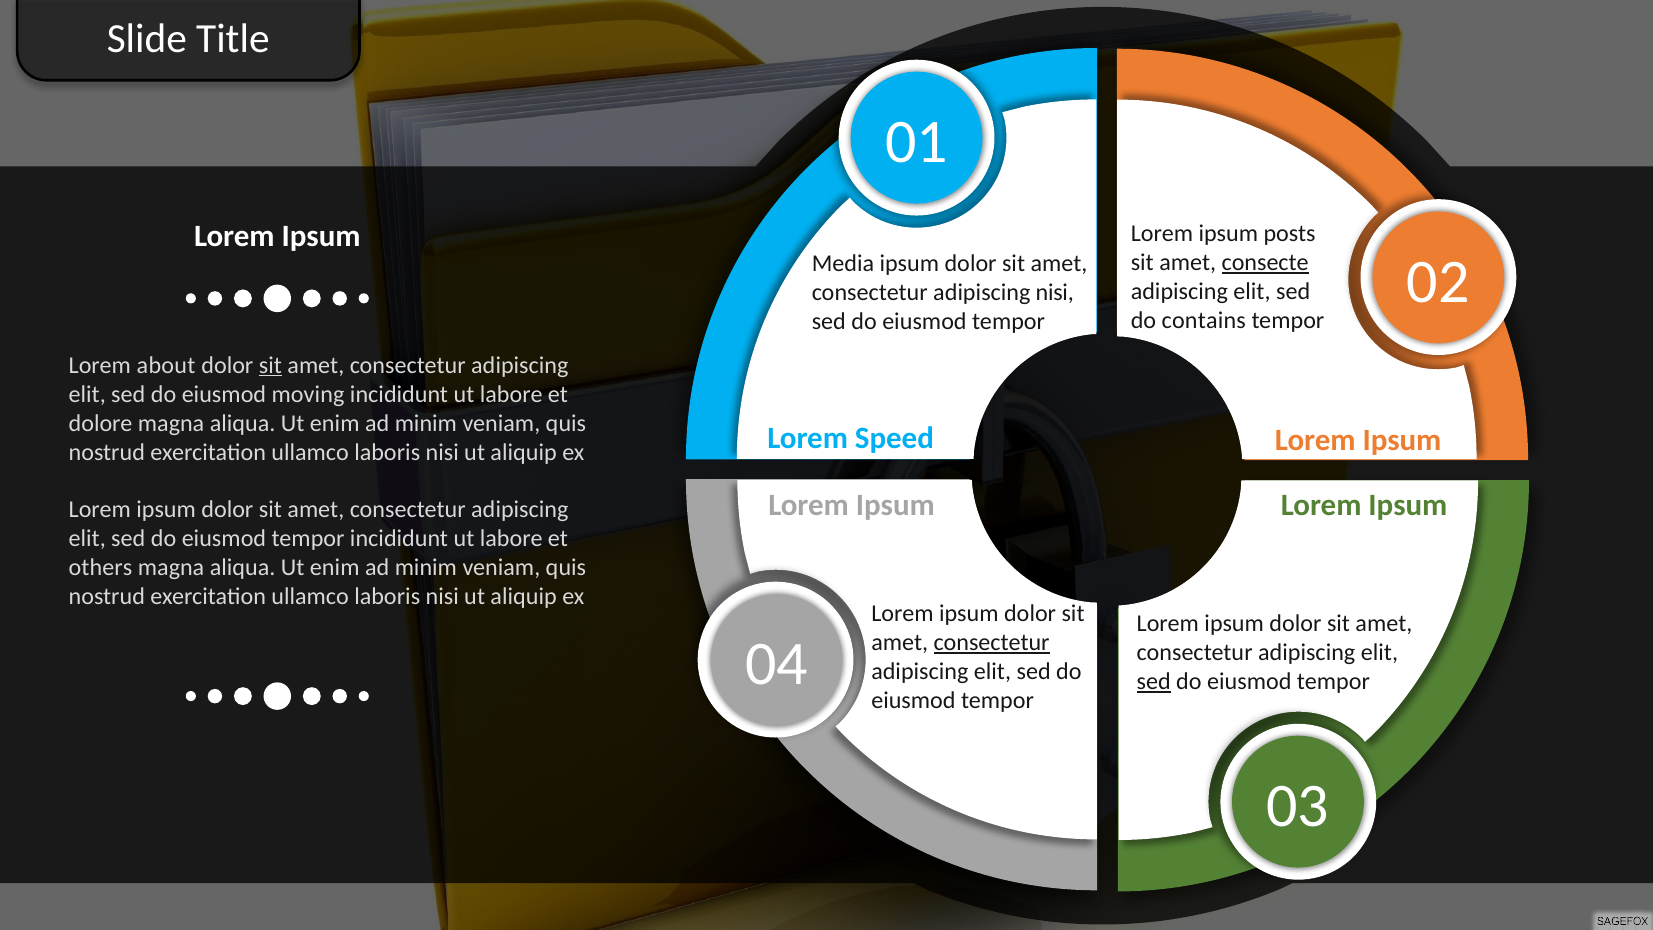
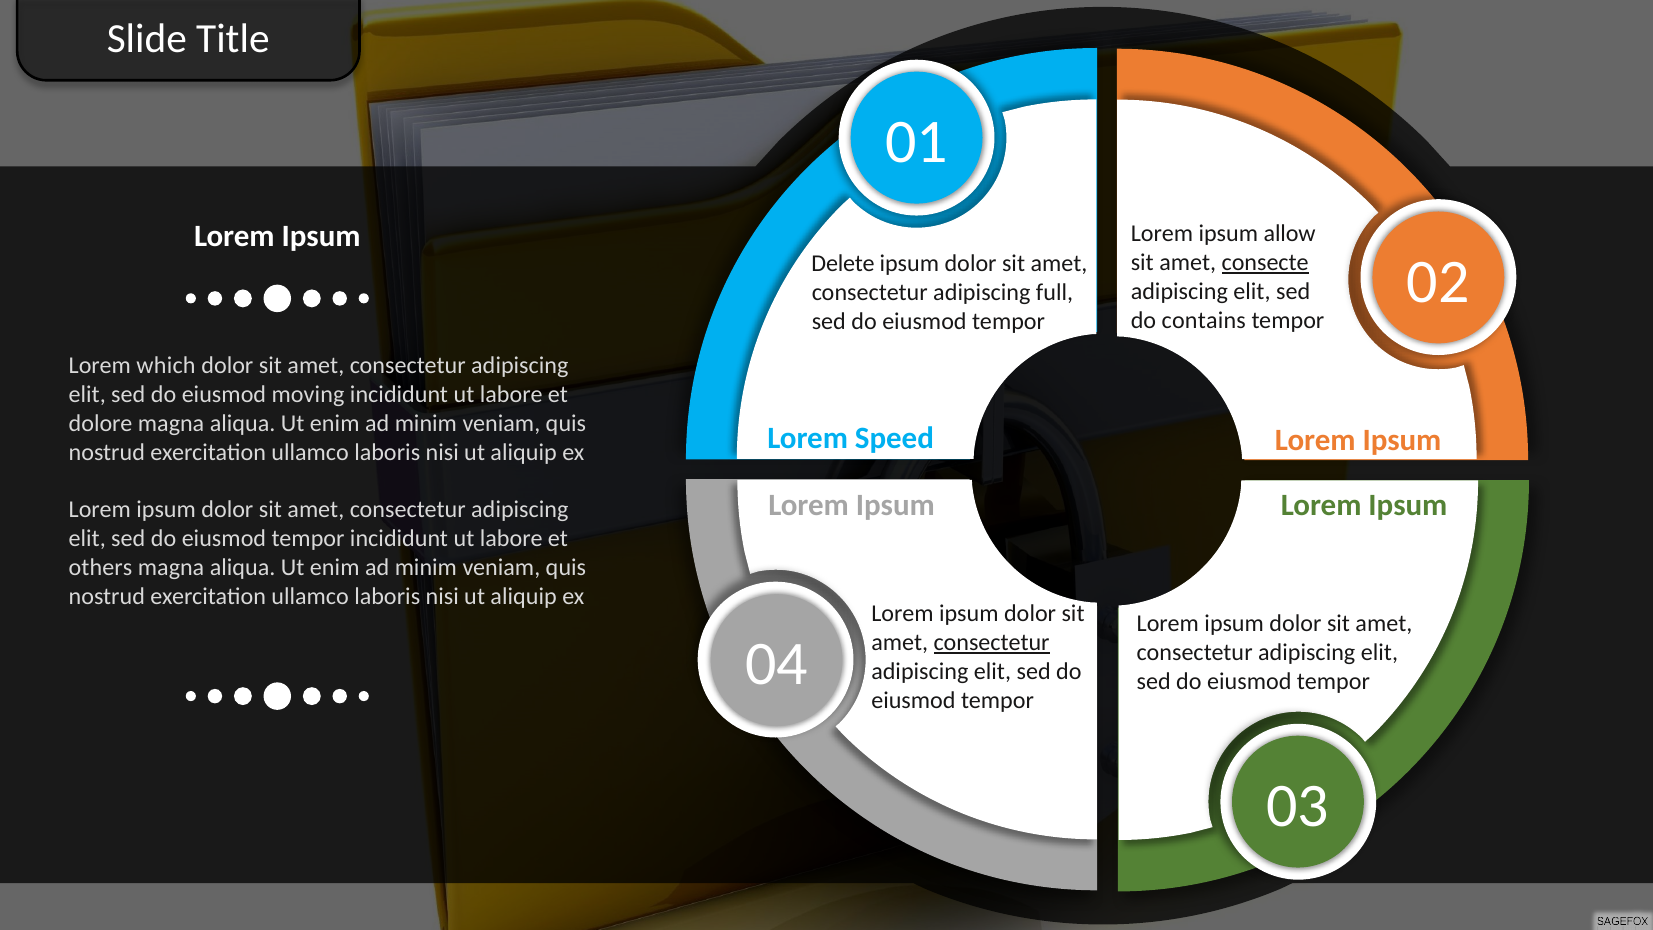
posts: posts -> allow
Media: Media -> Delete
adipiscing nisi: nisi -> full
about: about -> which
sit at (270, 365) underline: present -> none
sed at (1154, 681) underline: present -> none
